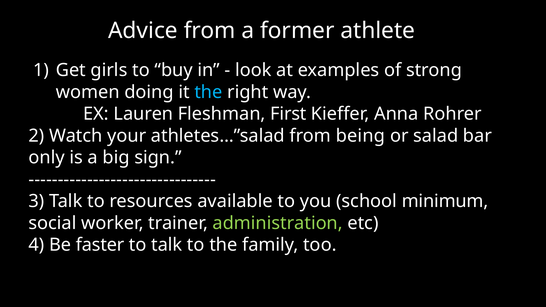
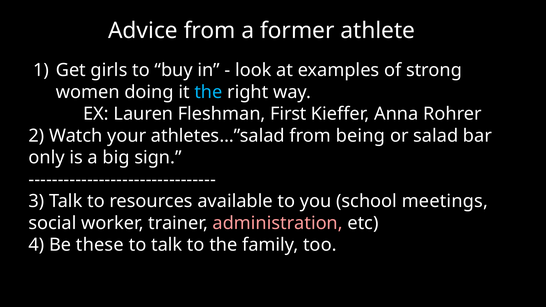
minimum: minimum -> meetings
administration colour: light green -> pink
faster: faster -> these
